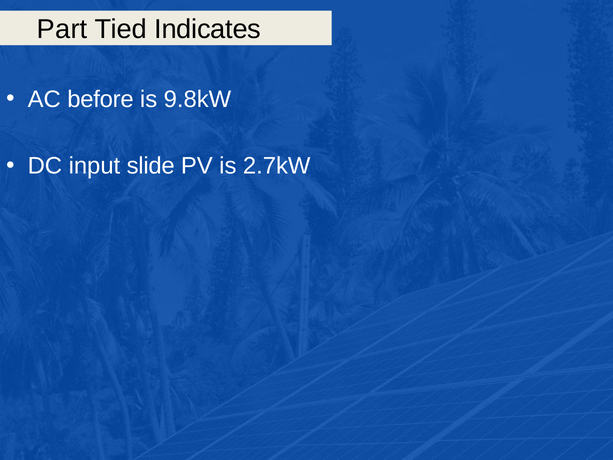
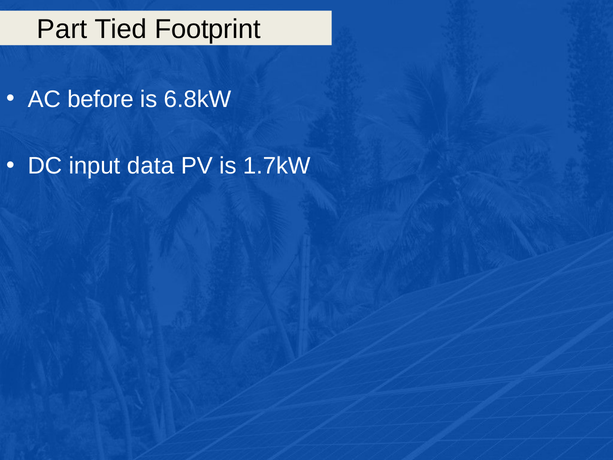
Indicates: Indicates -> Footprint
9.8kW: 9.8kW -> 6.8kW
slide: slide -> data
2.7kW: 2.7kW -> 1.7kW
